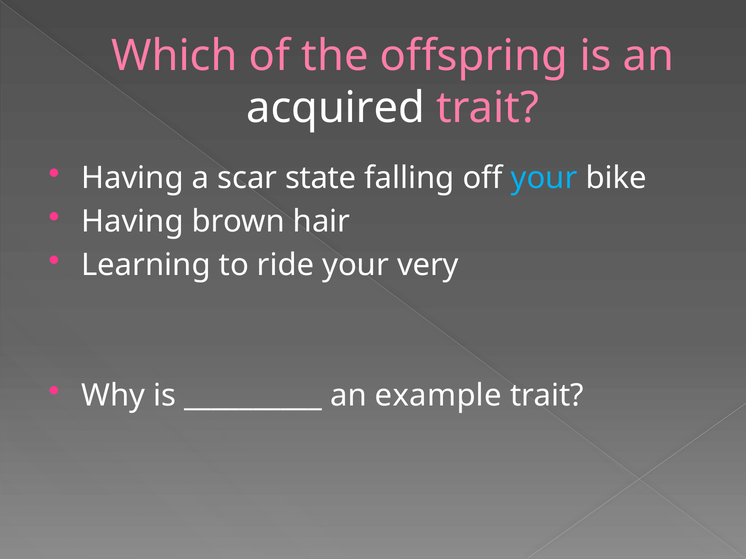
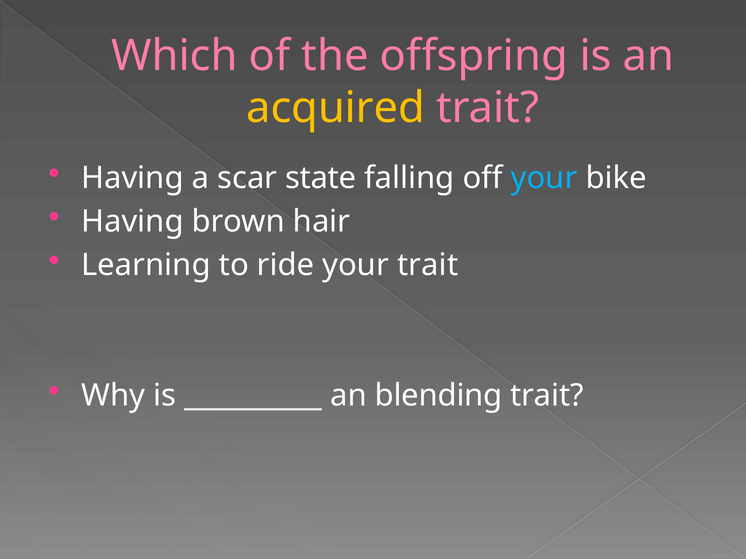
acquired colour: white -> yellow
your very: very -> trait
example: example -> blending
